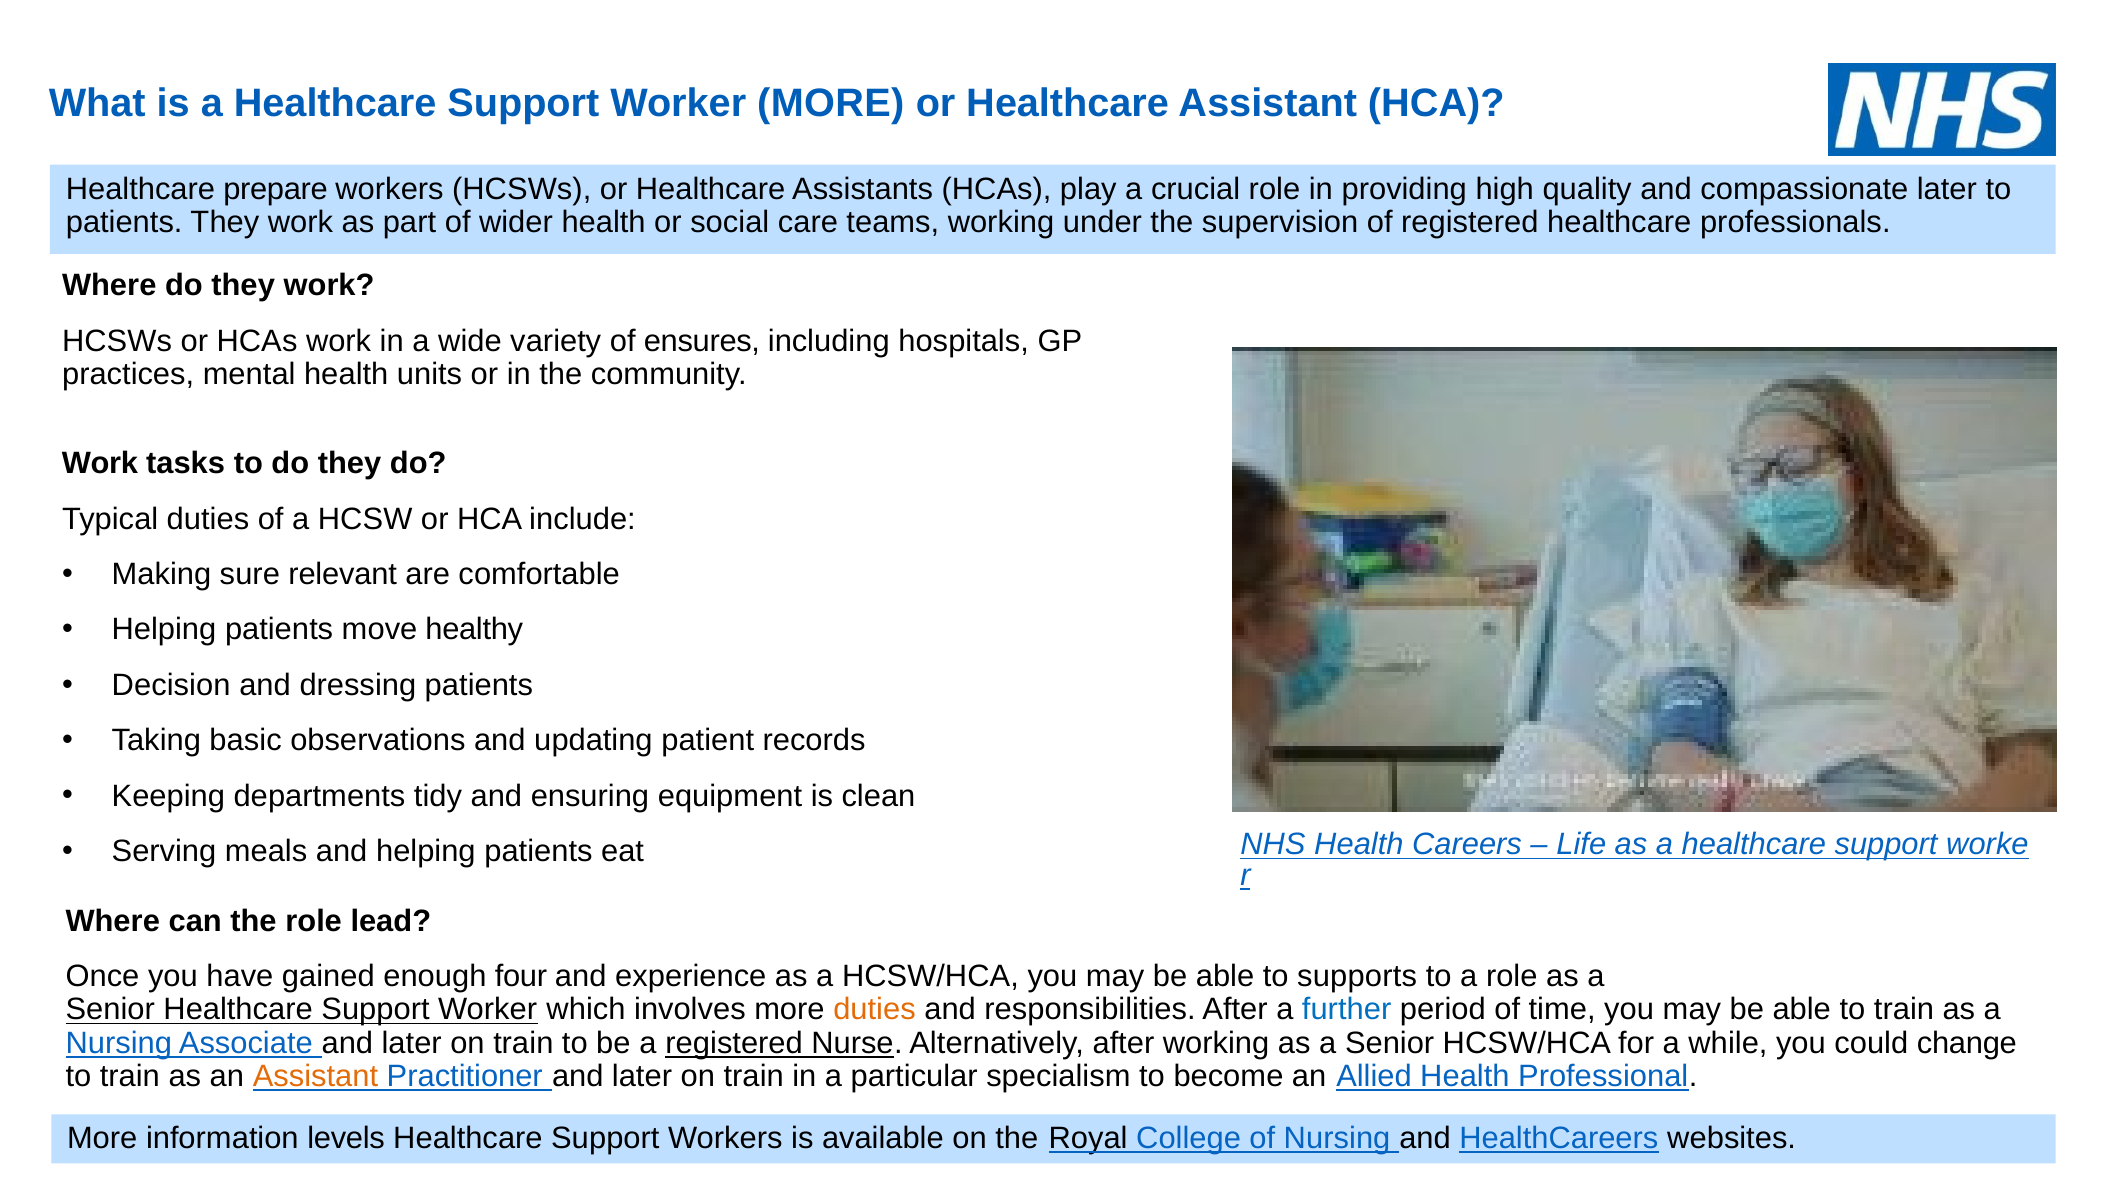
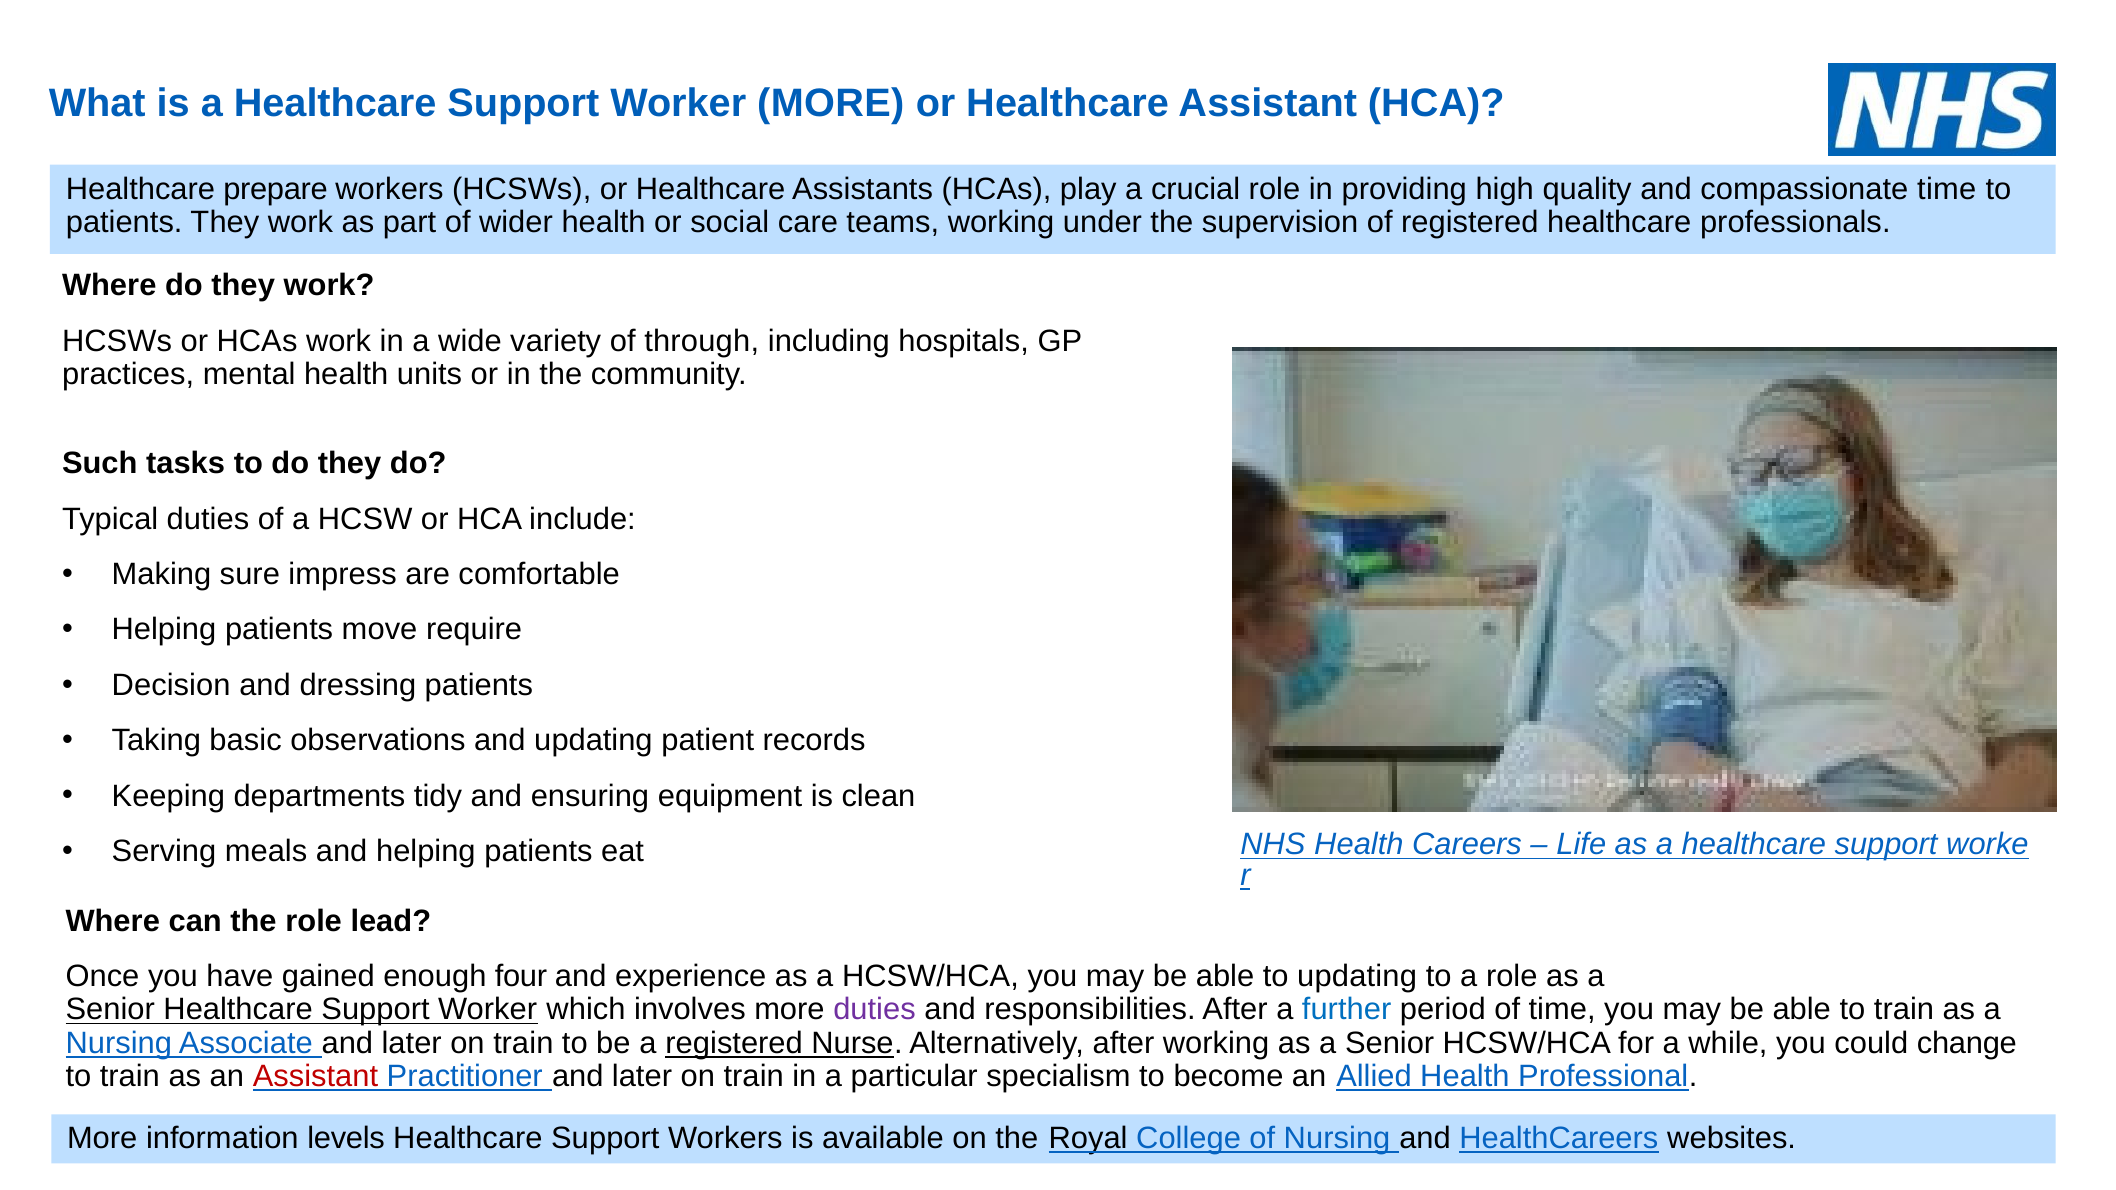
compassionate later: later -> time
ensures: ensures -> through
Work at (100, 464): Work -> Such
relevant: relevant -> impress
healthy: healthy -> require
to supports: supports -> updating
duties at (875, 1010) colour: orange -> purple
Assistant at (315, 1077) colour: orange -> red
